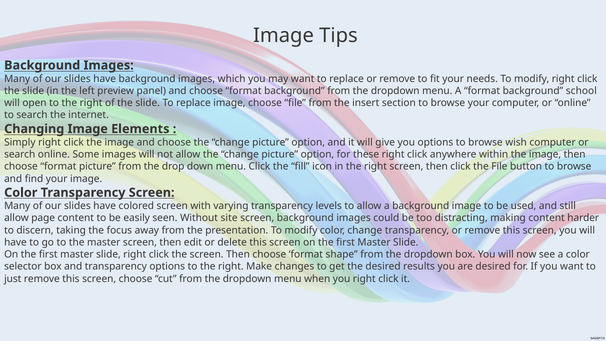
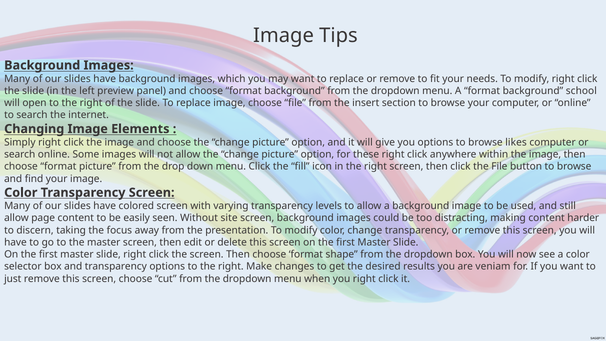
wish: wish -> likes
are desired: desired -> veniam
